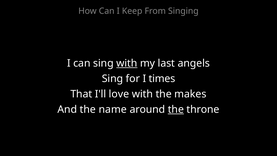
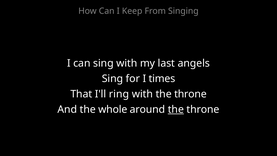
with at (127, 63) underline: present -> none
love: love -> ring
with the makes: makes -> throne
name: name -> whole
